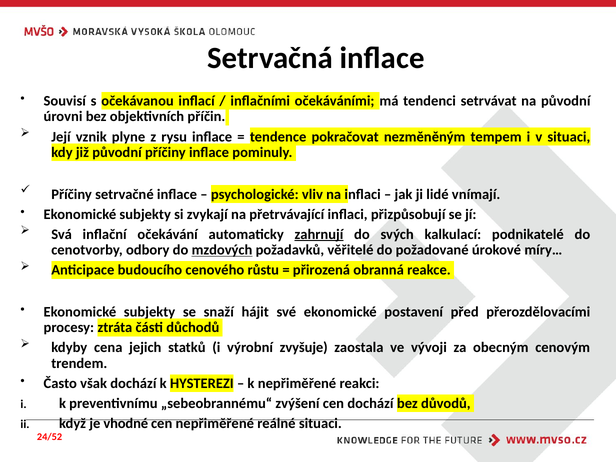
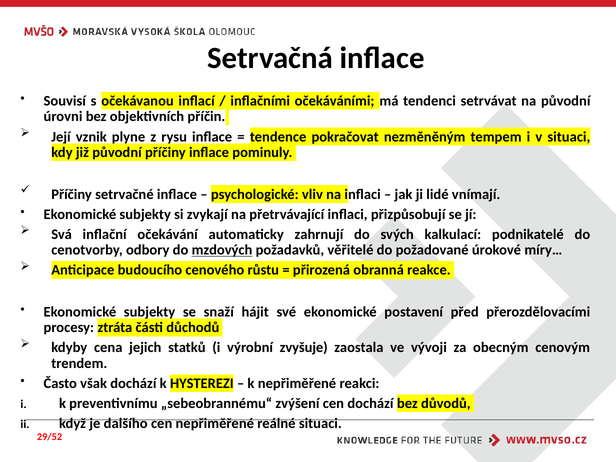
zahrnují underline: present -> none
vhodné: vhodné -> dalšího
24/52: 24/52 -> 29/52
